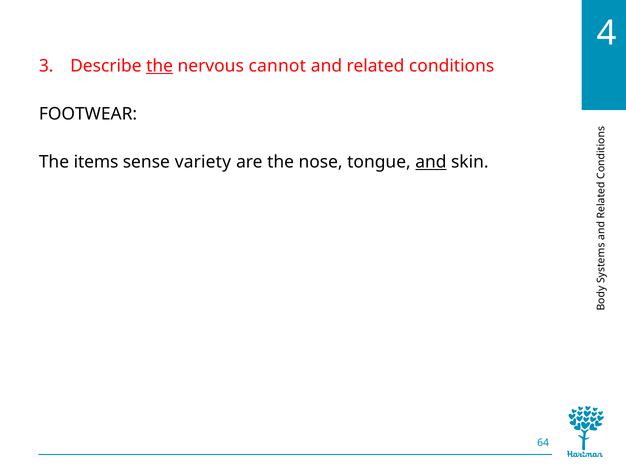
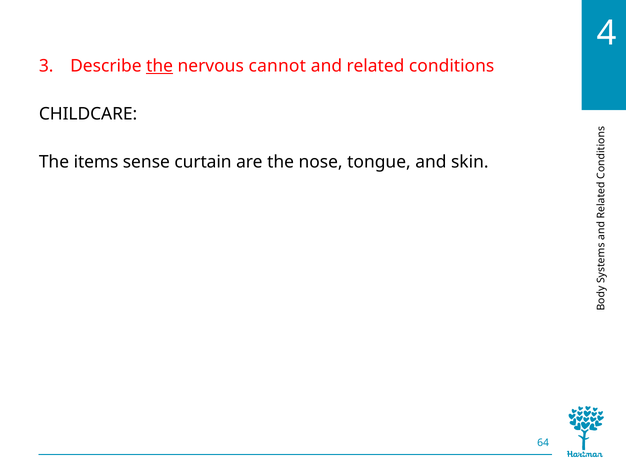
FOOTWEAR: FOOTWEAR -> CHILDCARE
variety: variety -> curtain
and at (431, 162) underline: present -> none
